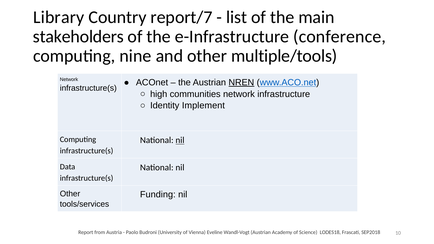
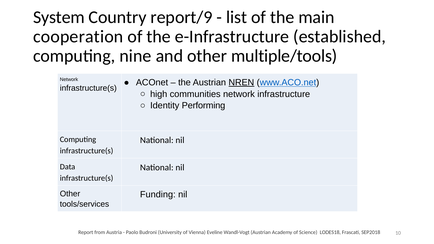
Library: Library -> System
report/7: report/7 -> report/9
stakeholders: stakeholders -> cooperation
conference: conference -> established
Implement: Implement -> Performing
nil at (180, 140) underline: present -> none
